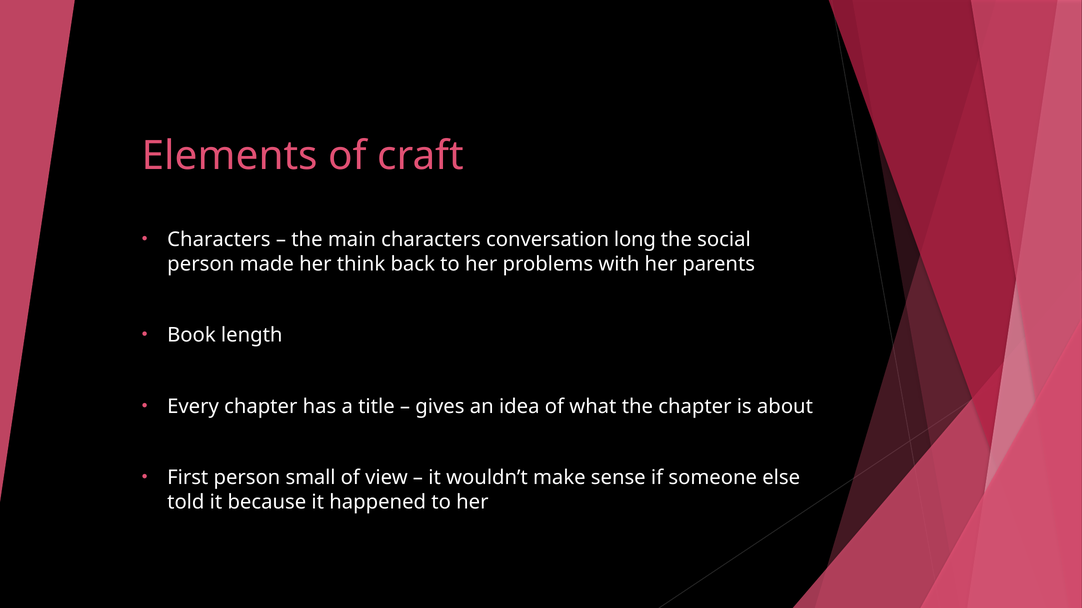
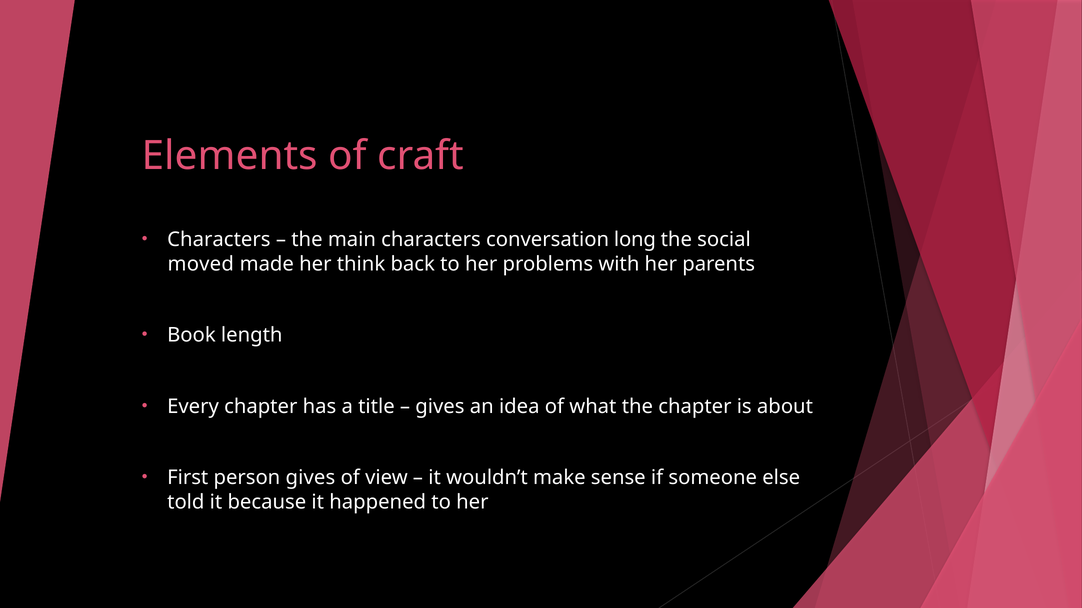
person at (201, 264): person -> moved
person small: small -> gives
